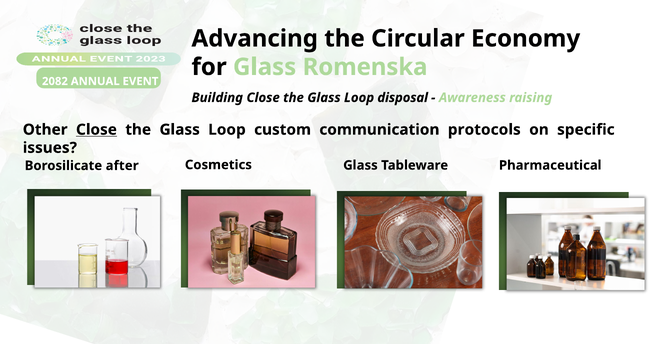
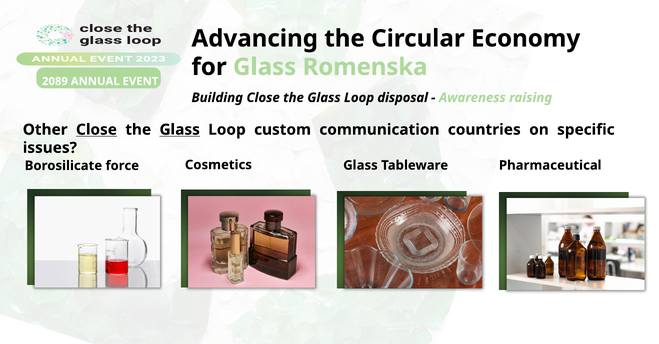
2082: 2082 -> 2089
Glass at (180, 130) underline: none -> present
protocols: protocols -> countries
after: after -> force
